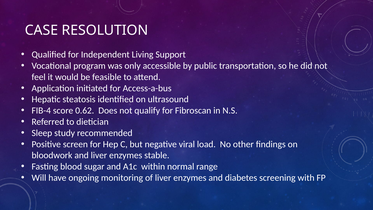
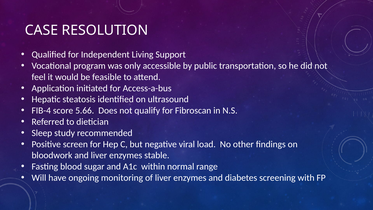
0.62: 0.62 -> 5.66
